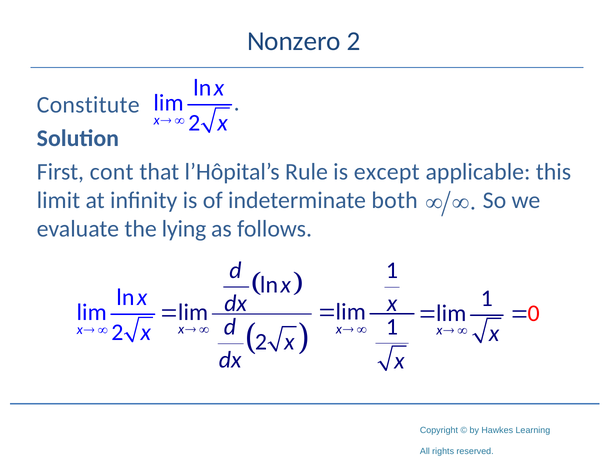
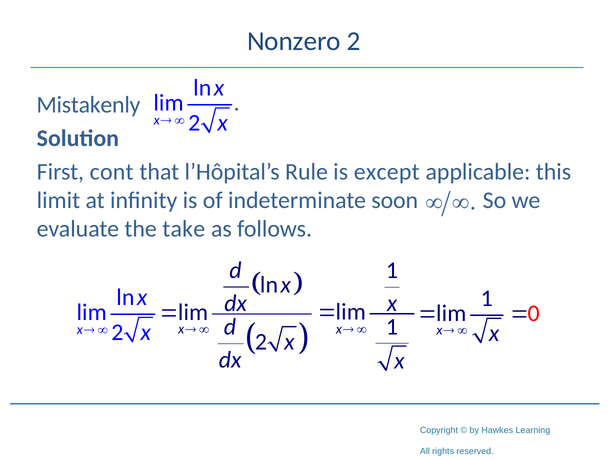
Constitute: Constitute -> Mistakenly
both: both -> soon
lying: lying -> take
